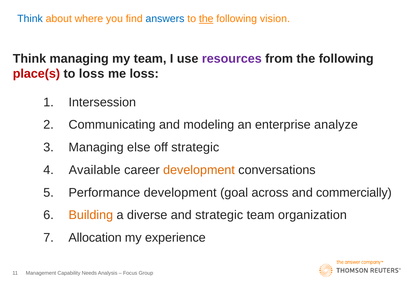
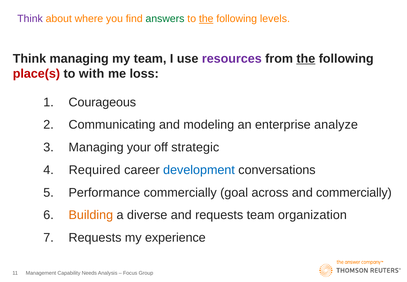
Think at (30, 19) colour: blue -> purple
answers colour: blue -> green
vision: vision -> levels
the at (306, 59) underline: none -> present
to loss: loss -> with
Intersession: Intersession -> Courageous
else: else -> your
Available: Available -> Required
development at (199, 170) colour: orange -> blue
Performance development: development -> commercially
and strategic: strategic -> requests
Allocation at (95, 237): Allocation -> Requests
